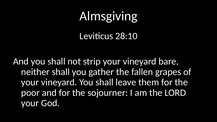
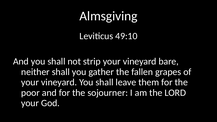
28:10: 28:10 -> 49:10
